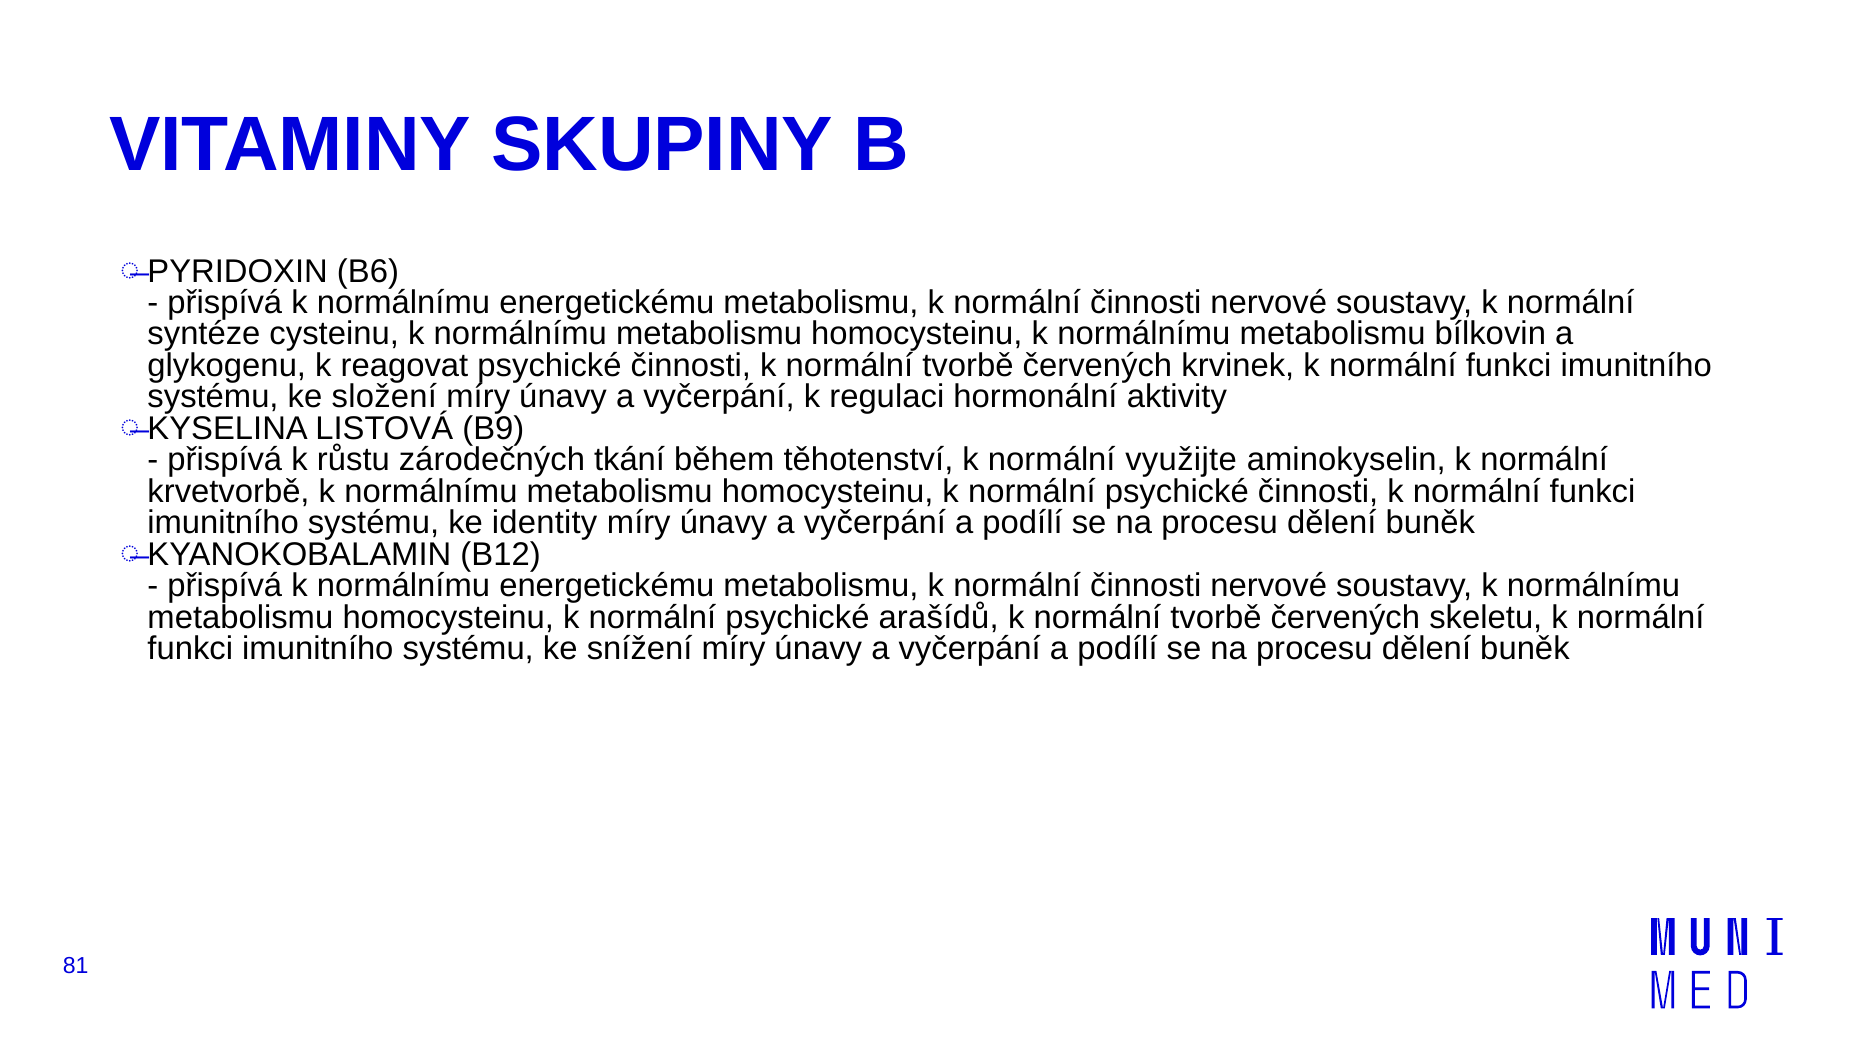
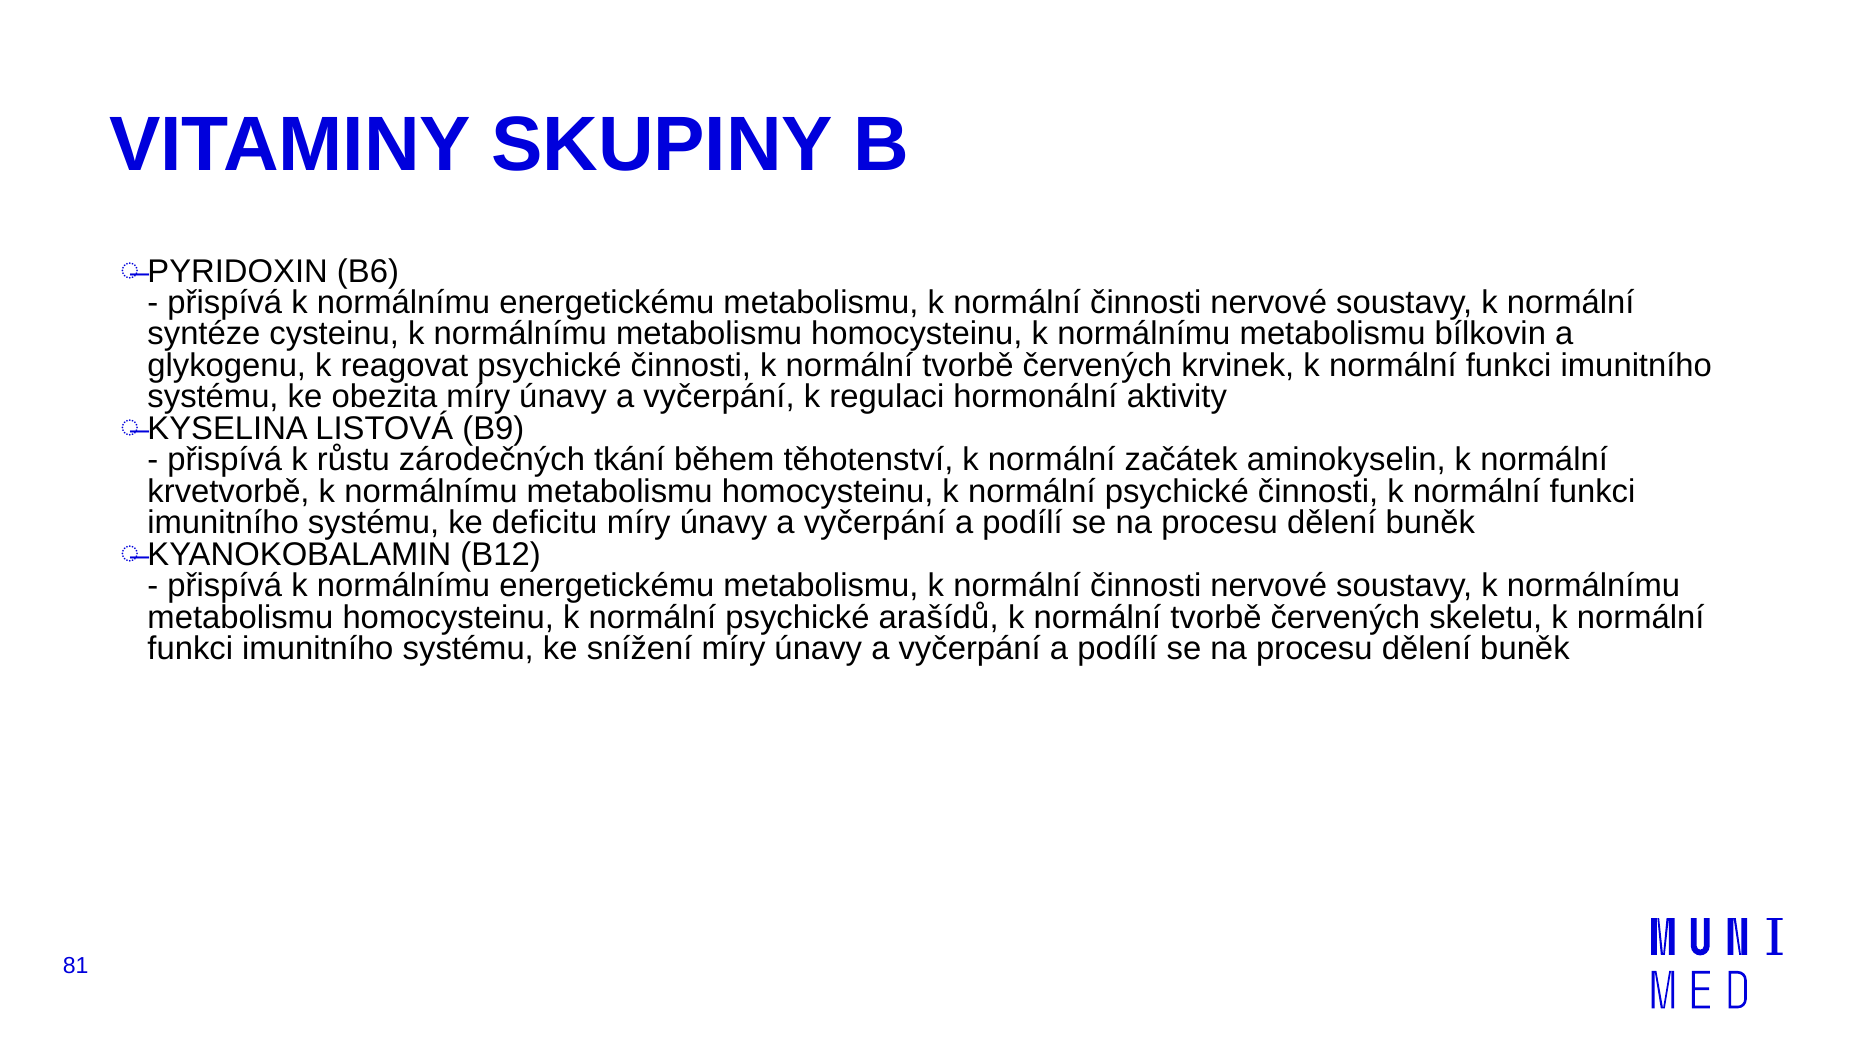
složení: složení -> obezita
využijte: využijte -> začátek
identity: identity -> deficitu
